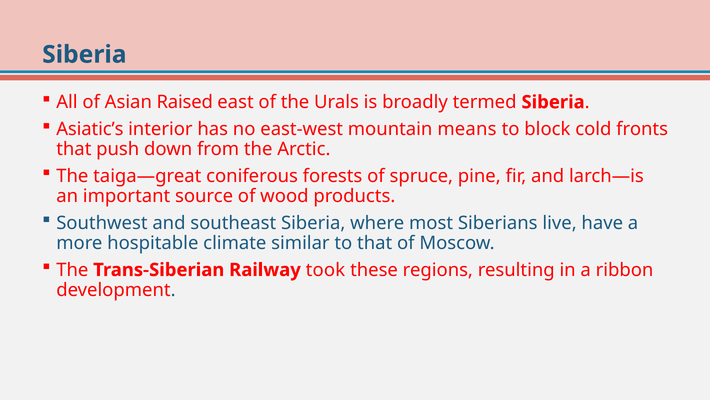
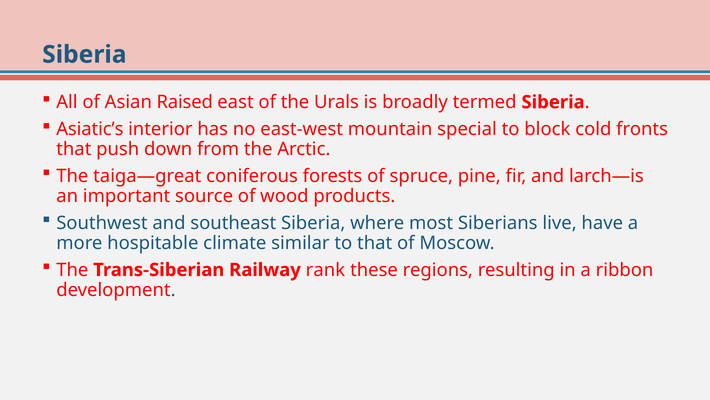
means: means -> special
took: took -> rank
